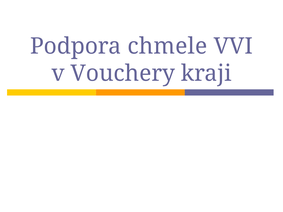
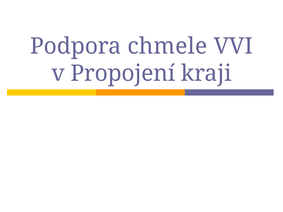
Vouchery: Vouchery -> Propojení
